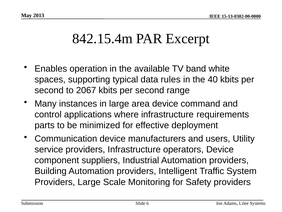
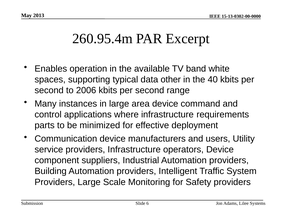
842.15.4m: 842.15.4m -> 260.95.4m
rules: rules -> other
2067: 2067 -> 2006
